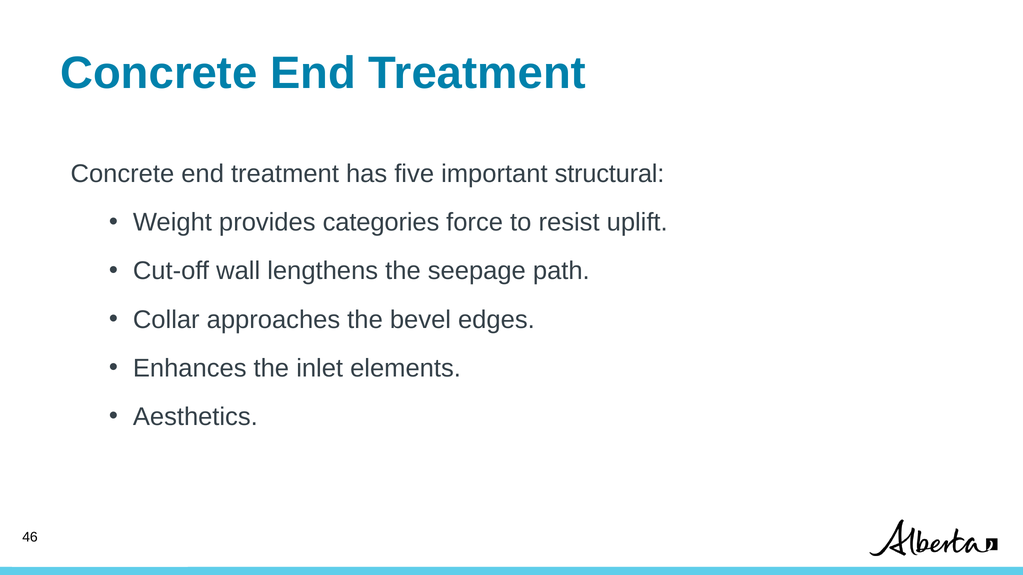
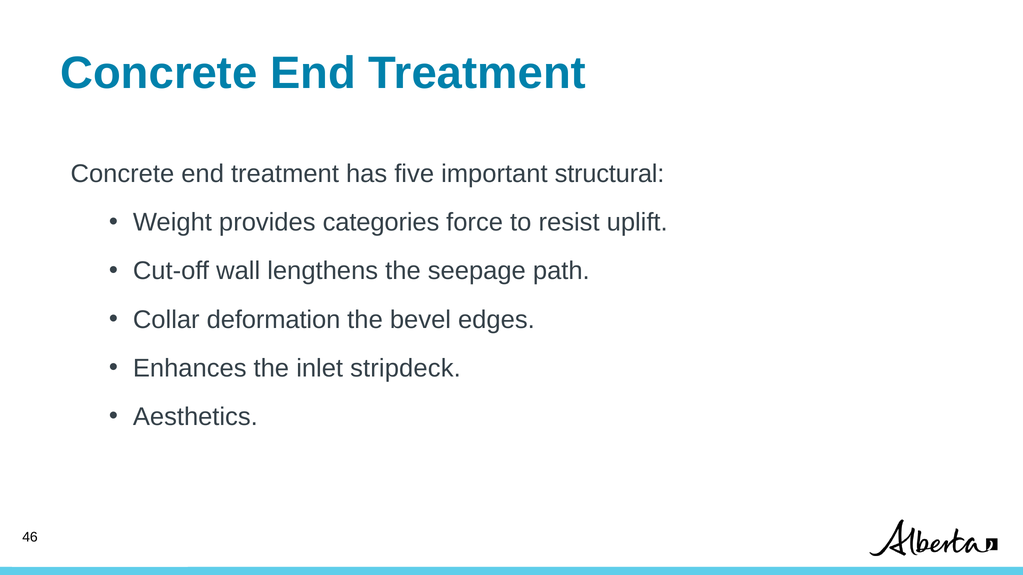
approaches: approaches -> deformation
elements: elements -> stripdeck
